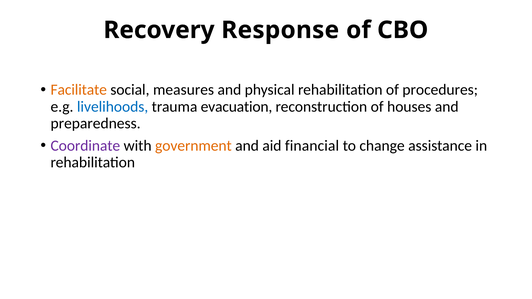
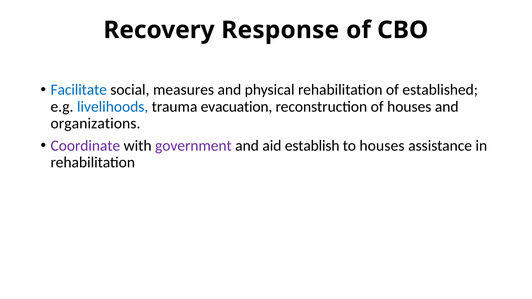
Facilitate colour: orange -> blue
procedures: procedures -> established
preparedness: preparedness -> organizations
government colour: orange -> purple
financial: financial -> establish
to change: change -> houses
